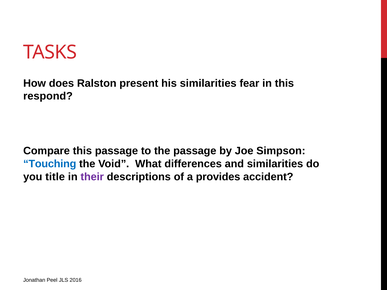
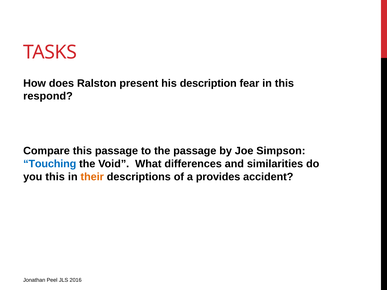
his similarities: similarities -> description
you title: title -> this
their colour: purple -> orange
